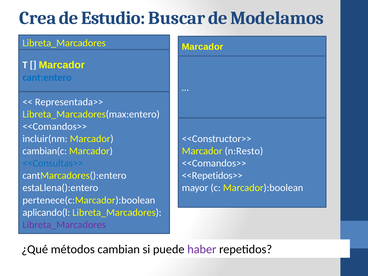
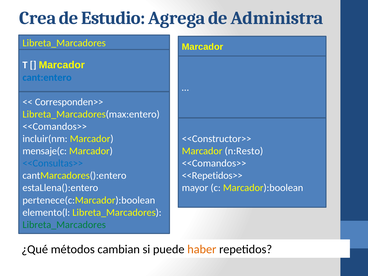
Buscar: Buscar -> Agrega
Modelamos: Modelamos -> Administra
Representada>>: Representada>> -> Corresponden>>
cambian(c: cambian(c -> mensaje(c
aplicando(l: aplicando(l -> elemento(l
Libreta_Marcadores at (64, 225) colour: purple -> green
haber colour: purple -> orange
